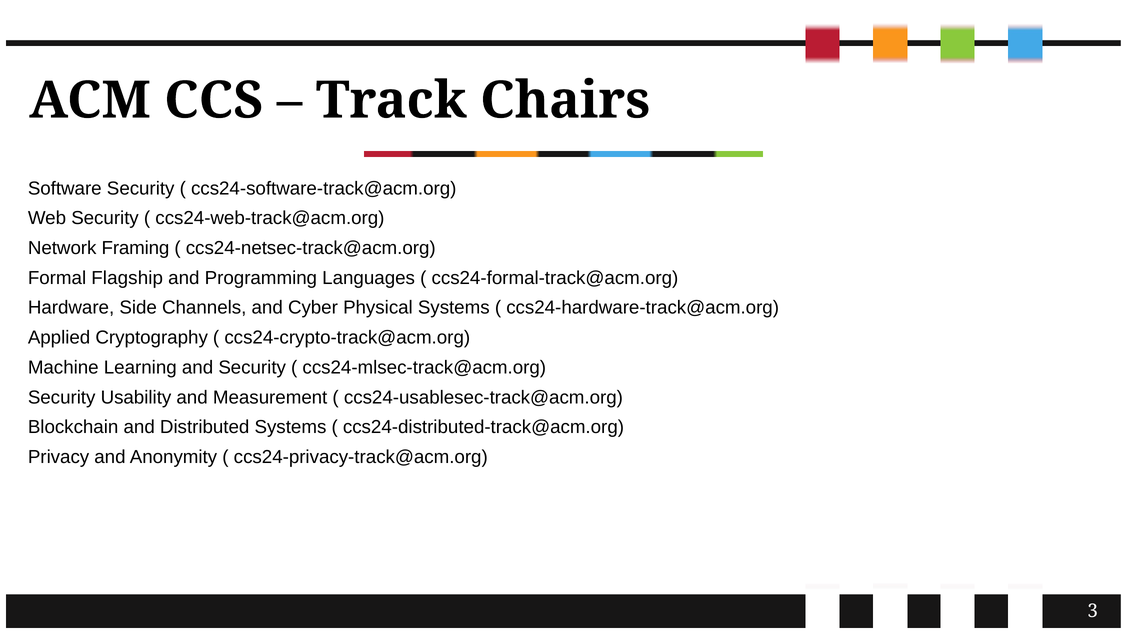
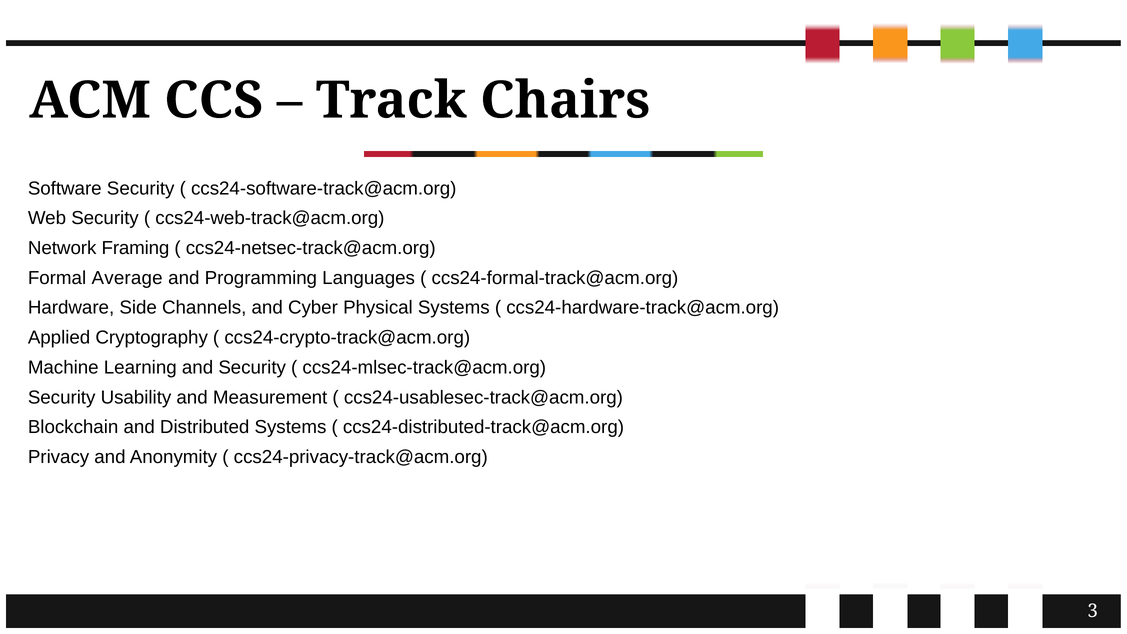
Flagship: Flagship -> Average
